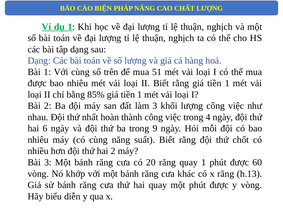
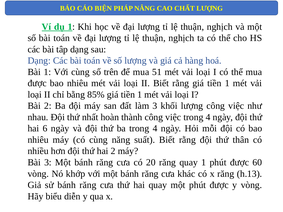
ba trong 9: 9 -> 4
chốt: chốt -> thân
